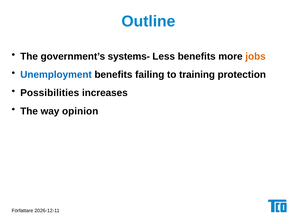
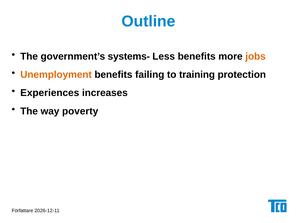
Unemployment colour: blue -> orange
Possibilities: Possibilities -> Experiences
opinion: opinion -> poverty
